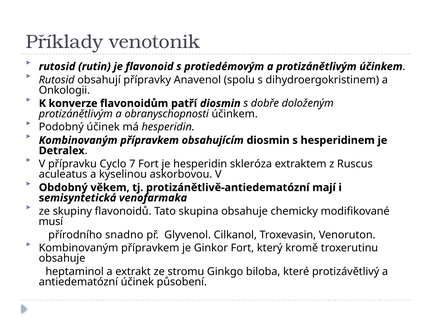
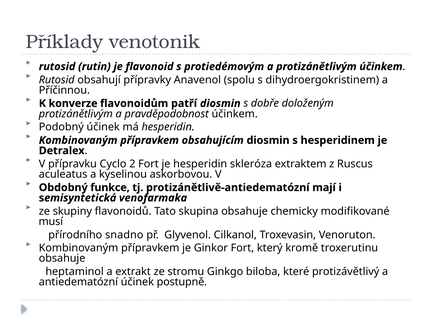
Onkologii: Onkologii -> Příčinnou
obranyschopnosti: obranyschopnosti -> pravděpodobnost
7: 7 -> 2
věkem: věkem -> funkce
působení: působení -> postupně
